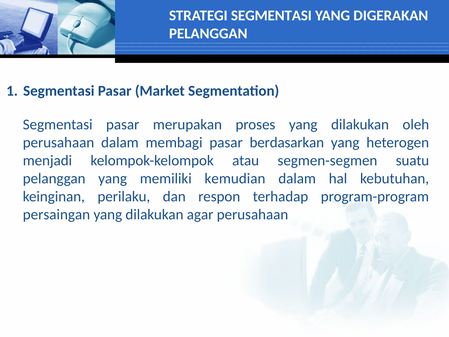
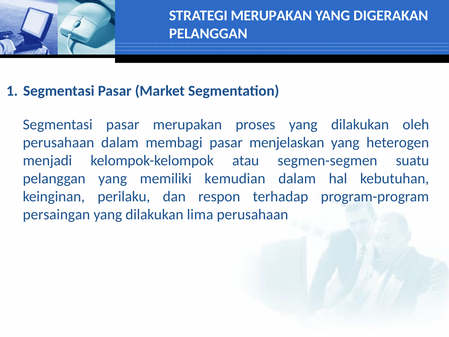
STRATEGI SEGMENTASI: SEGMENTASI -> MERUPAKAN
berdasarkan: berdasarkan -> menjelaskan
agar: agar -> lima
